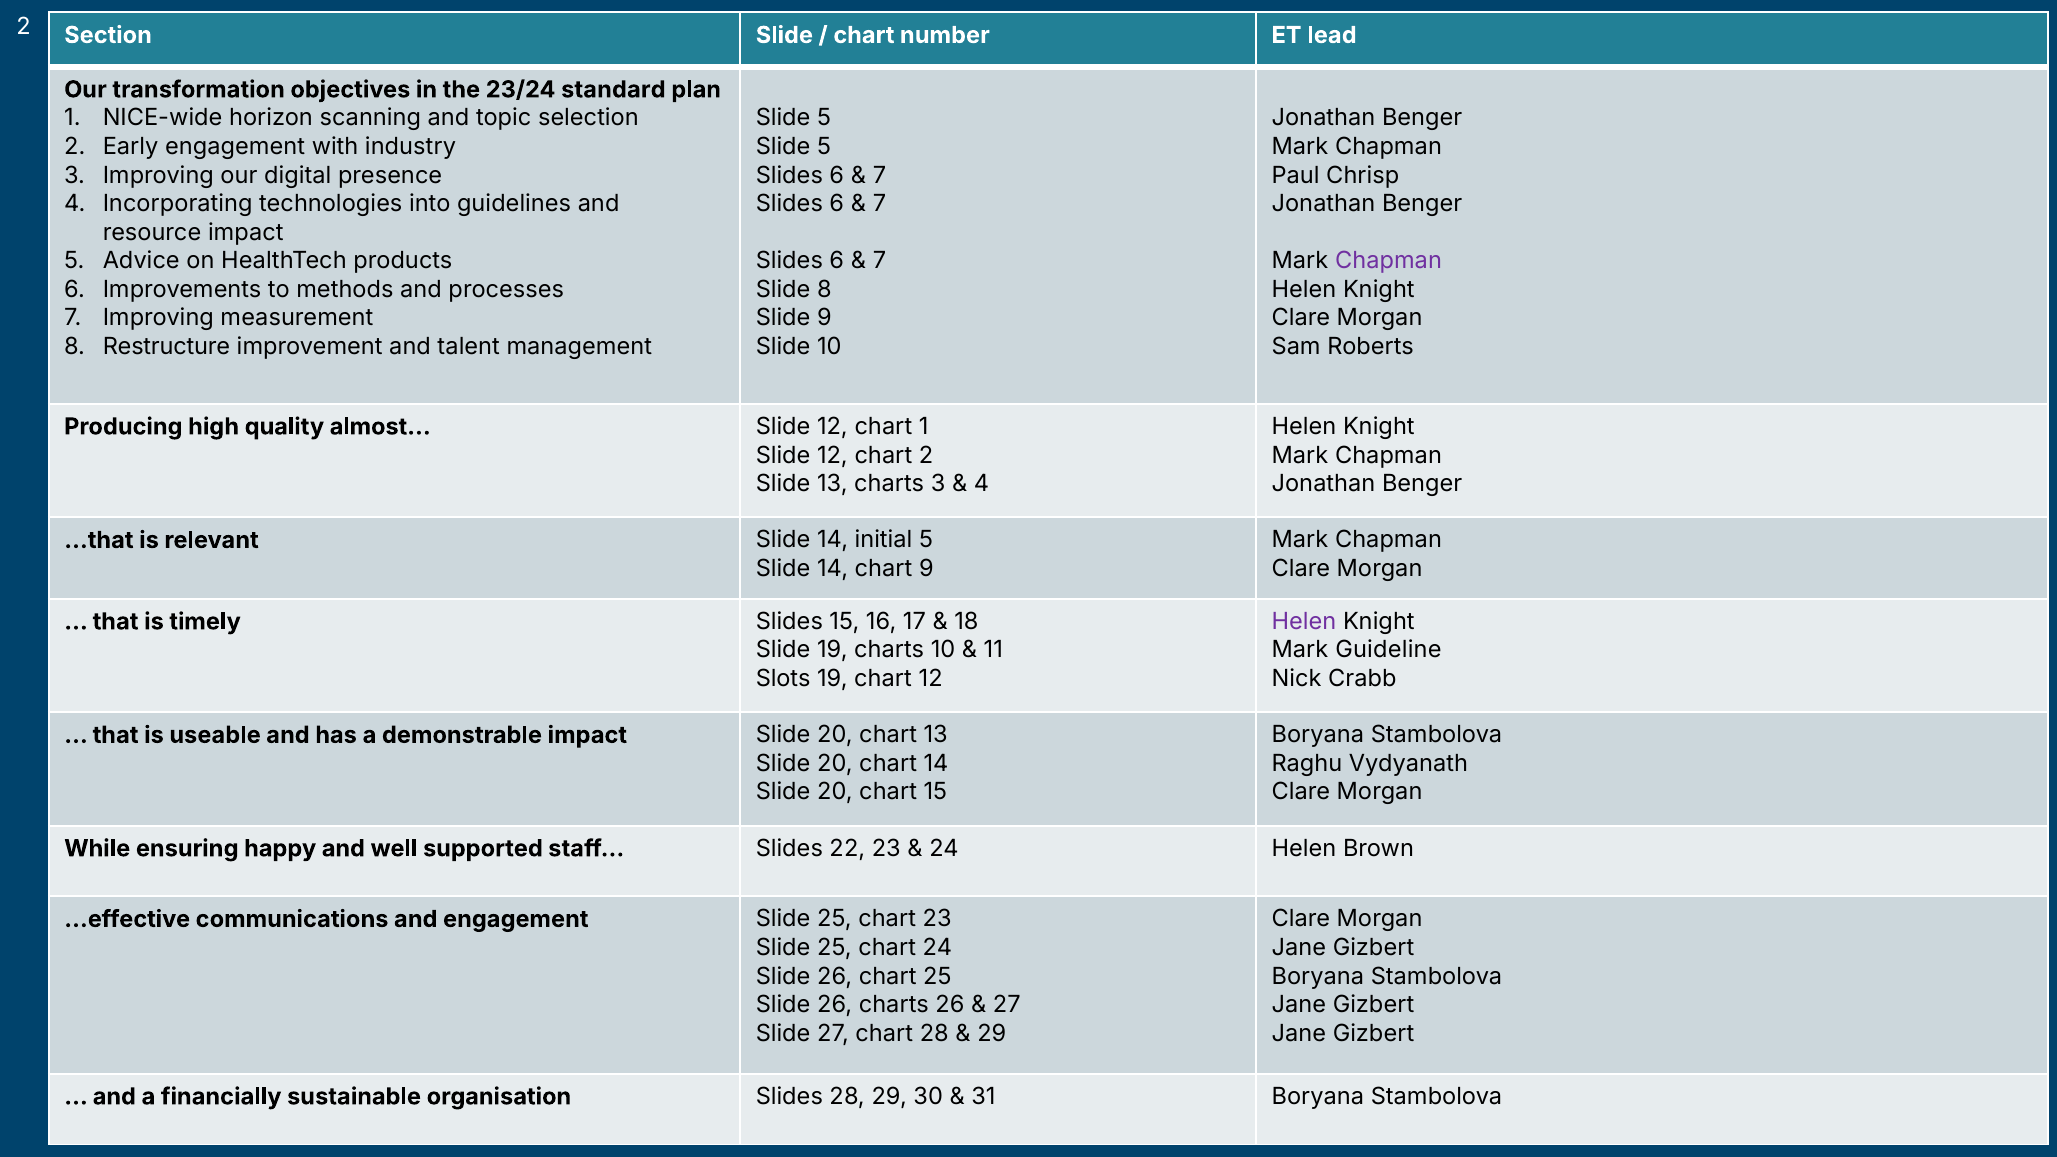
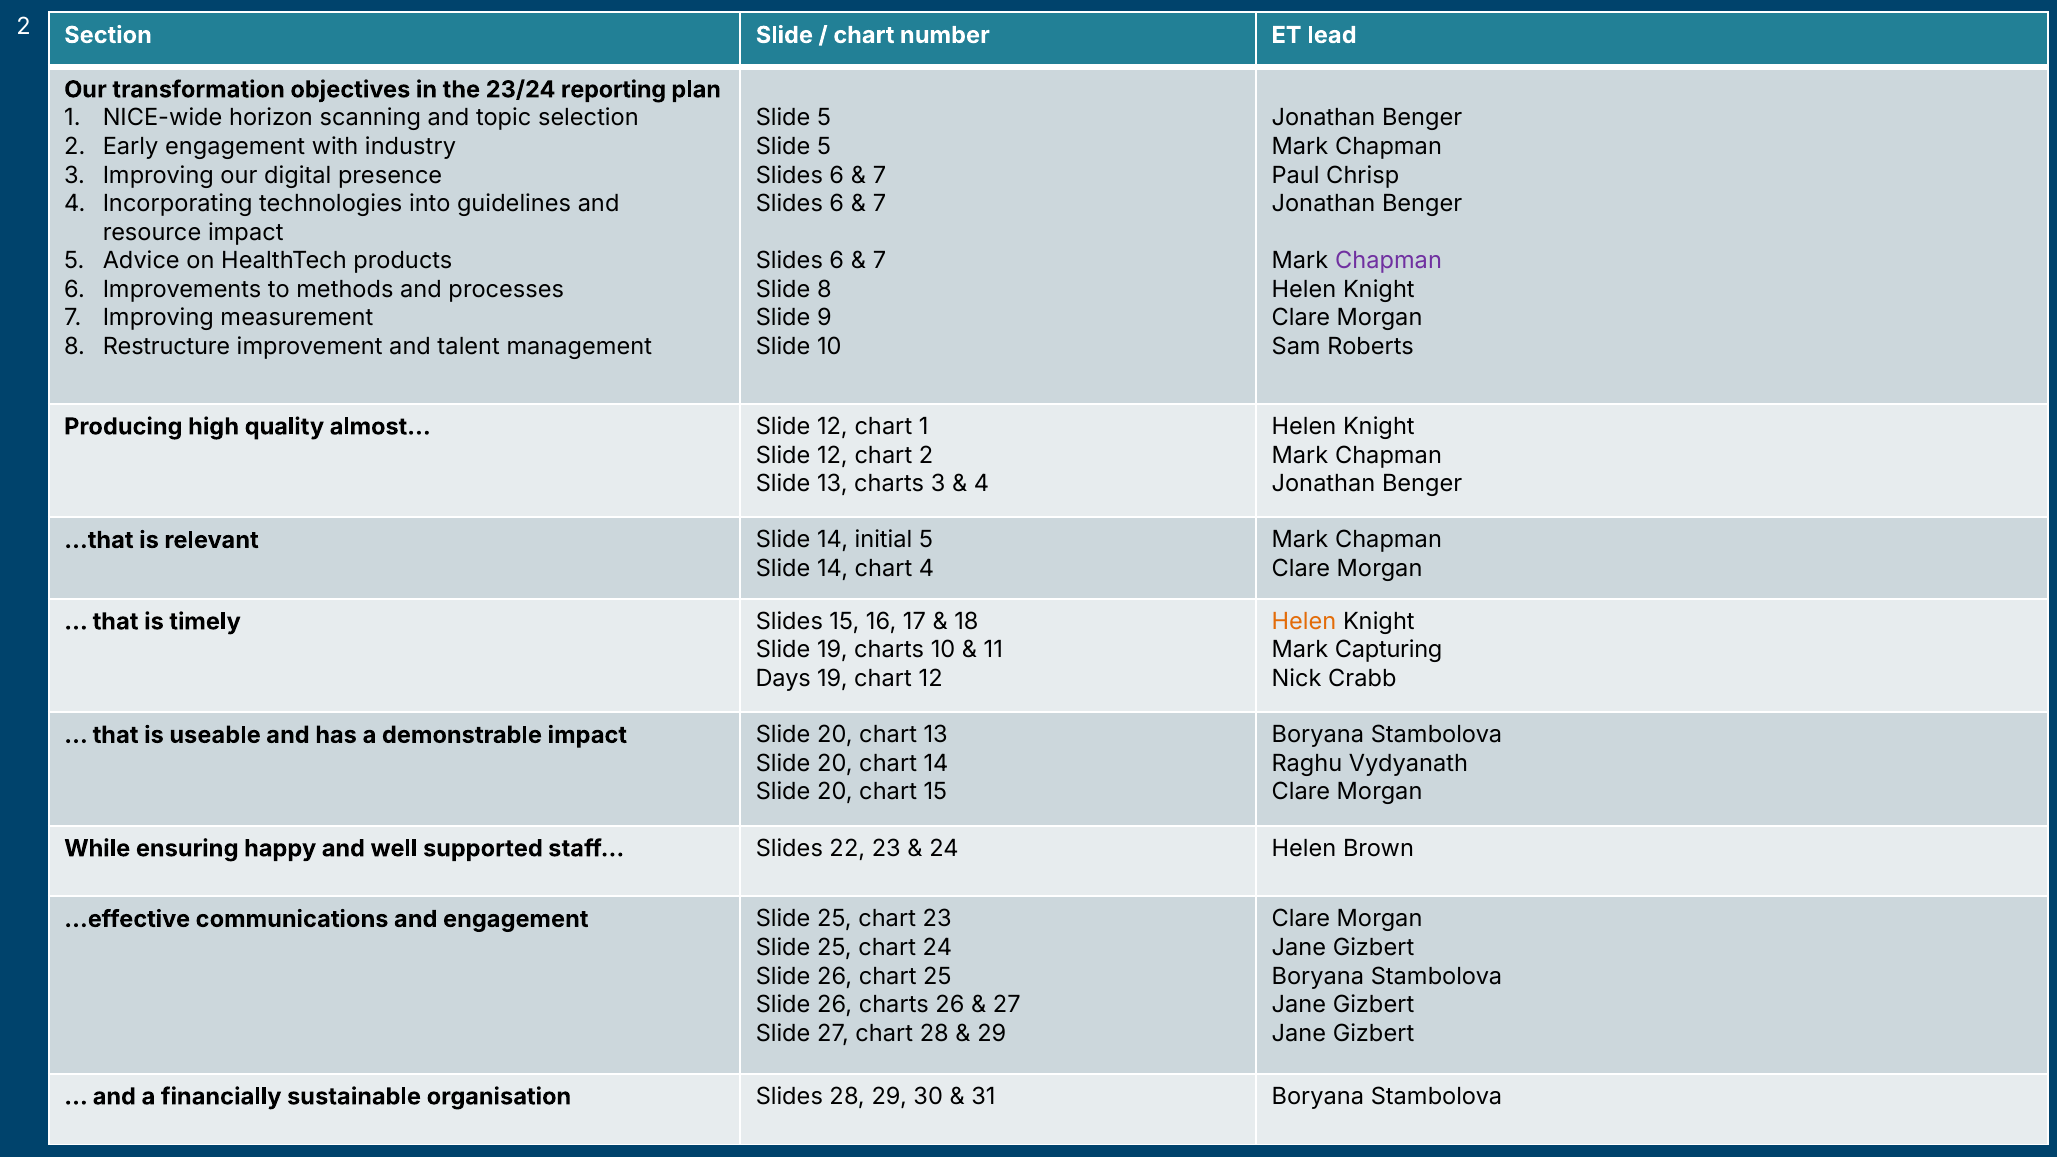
standard: standard -> reporting
chart 9: 9 -> 4
Helen at (1304, 622) colour: purple -> orange
Guideline: Guideline -> Capturing
Slots: Slots -> Days
